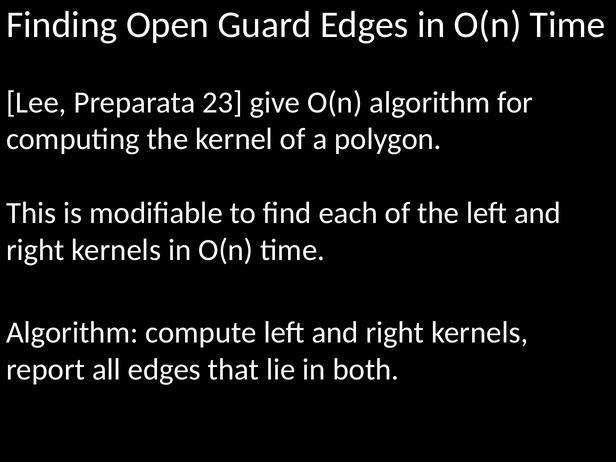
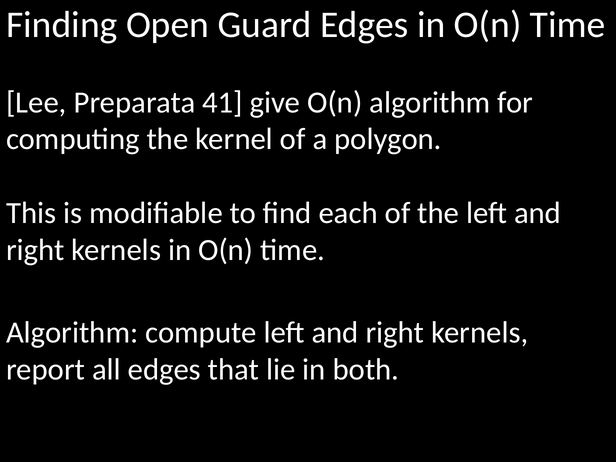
23: 23 -> 41
